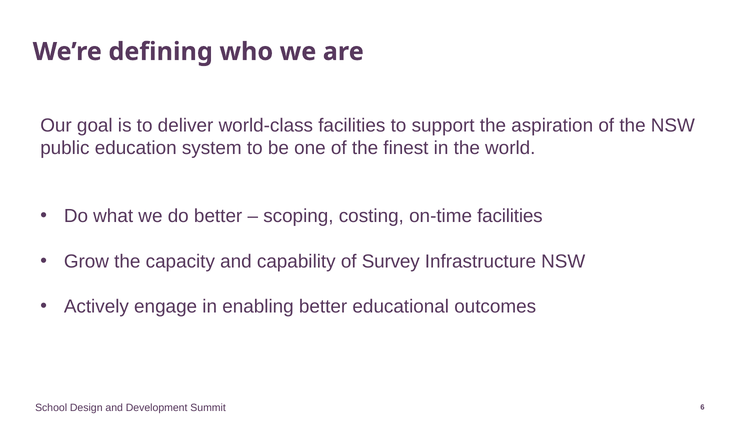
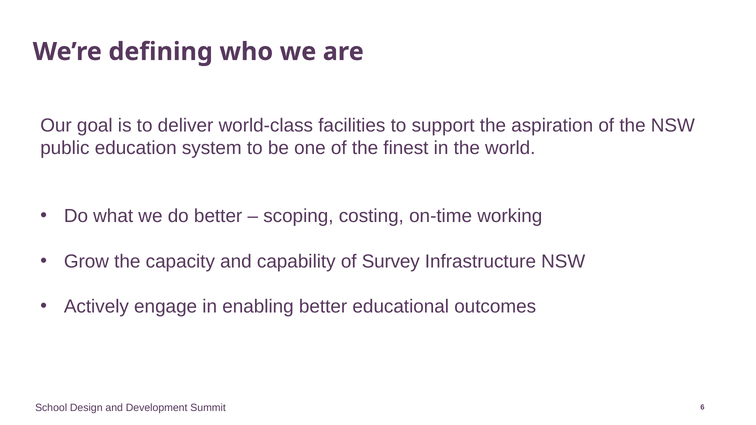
on-time facilities: facilities -> working
